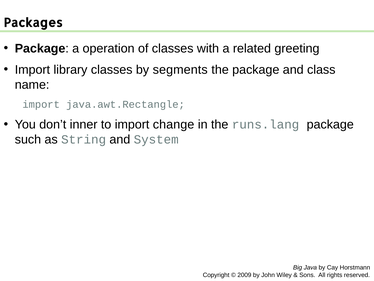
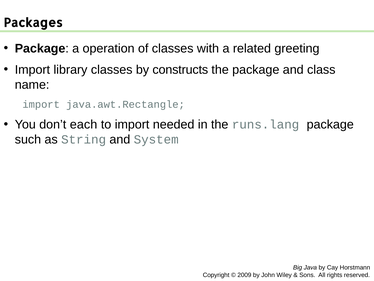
segments: segments -> constructs
inner: inner -> each
change: change -> needed
